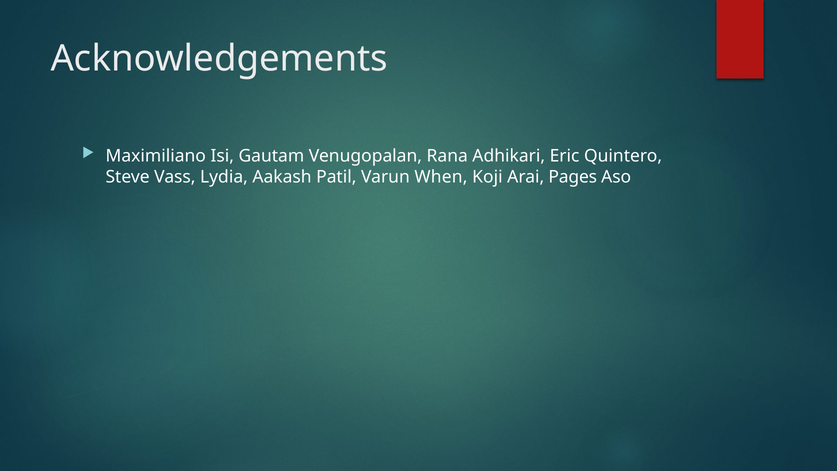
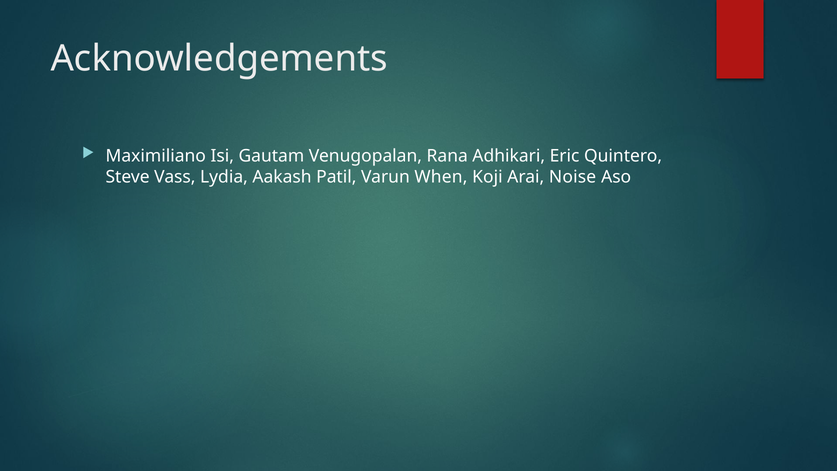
Pages: Pages -> Noise
